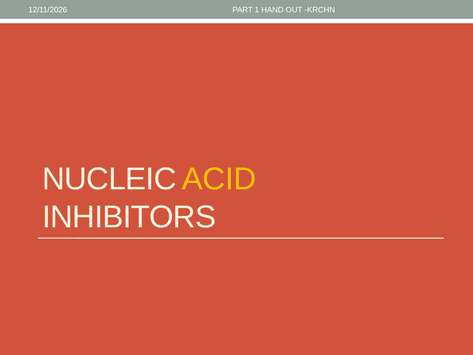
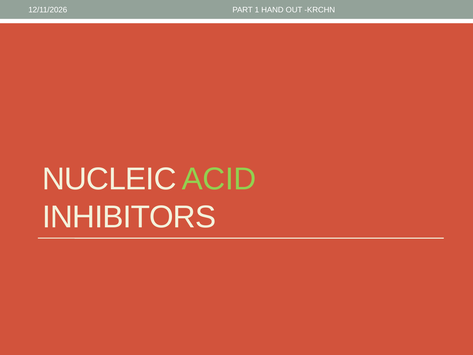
ACID colour: yellow -> light green
